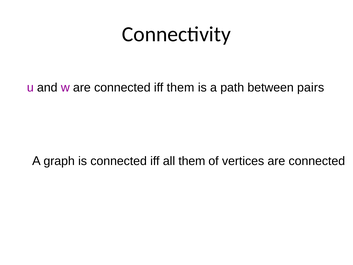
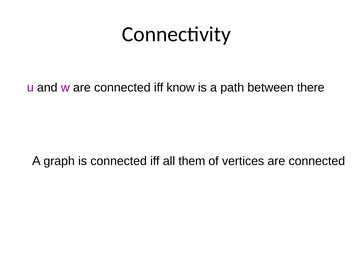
iff them: them -> know
pairs: pairs -> there
